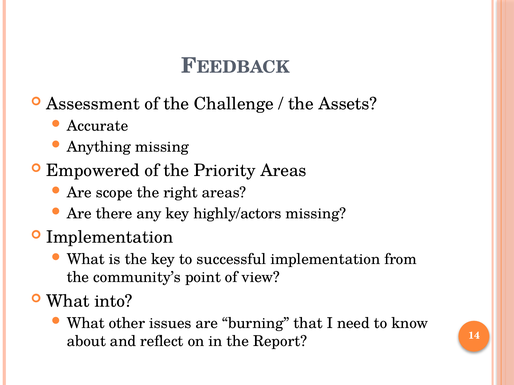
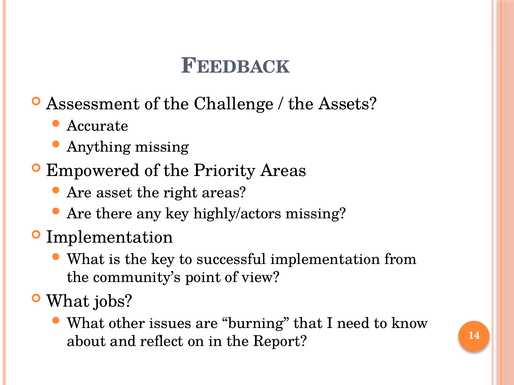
scope: scope -> asset
into: into -> jobs
